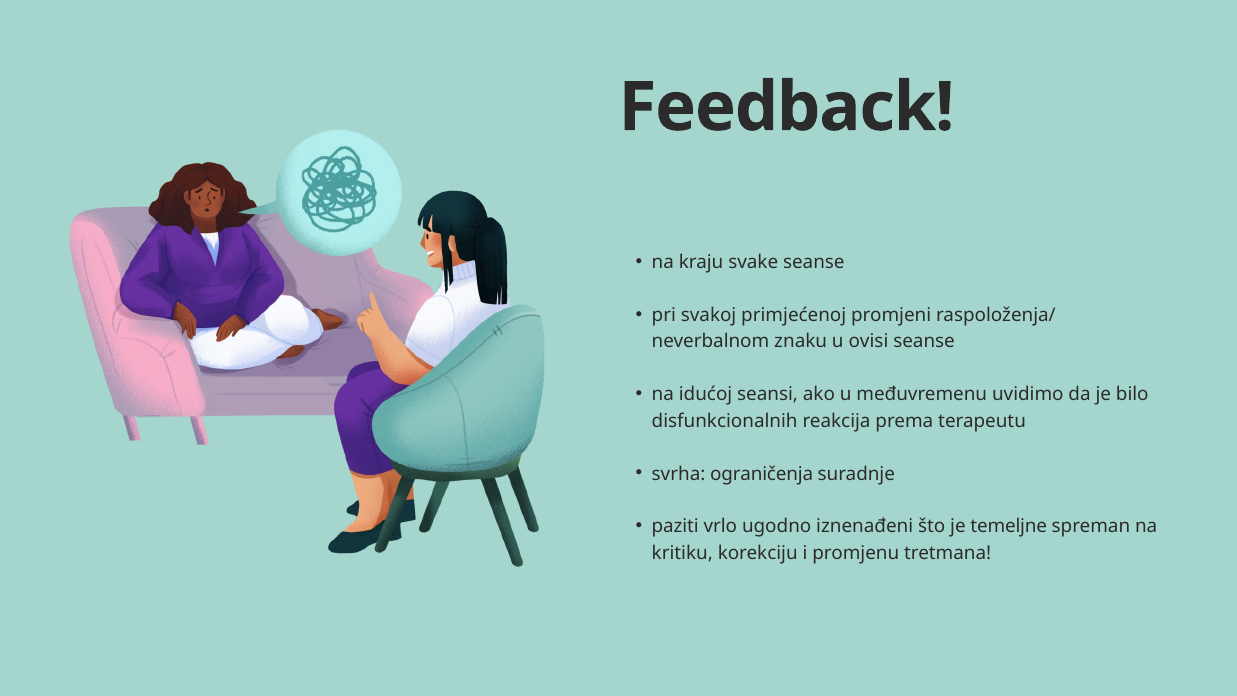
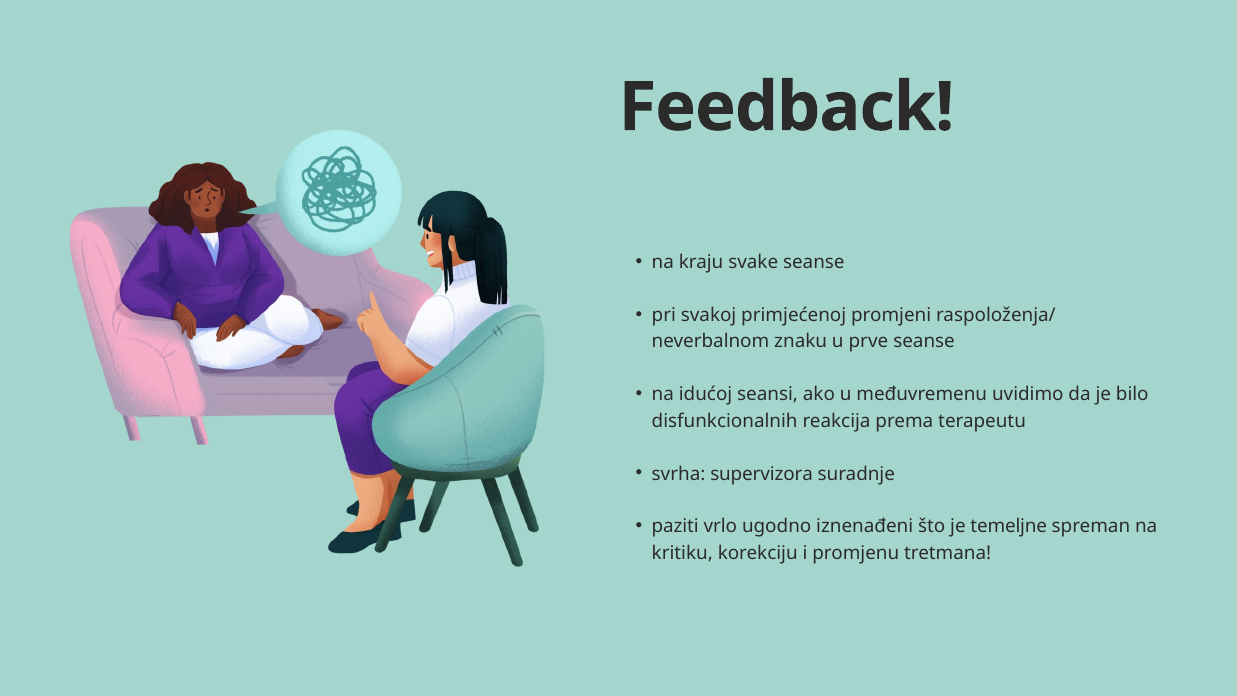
ovisi: ovisi -> prve
ograničenja: ograničenja -> supervizora
